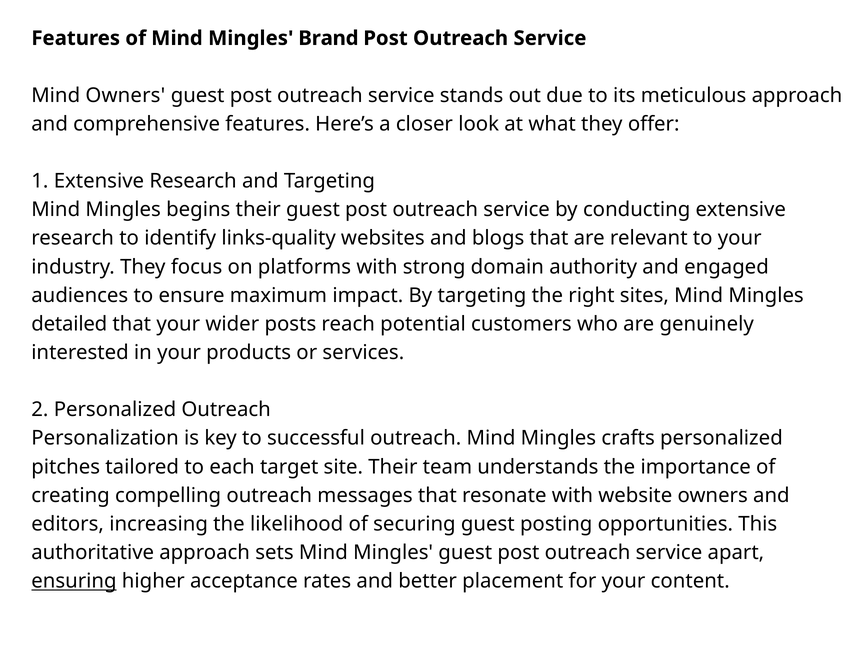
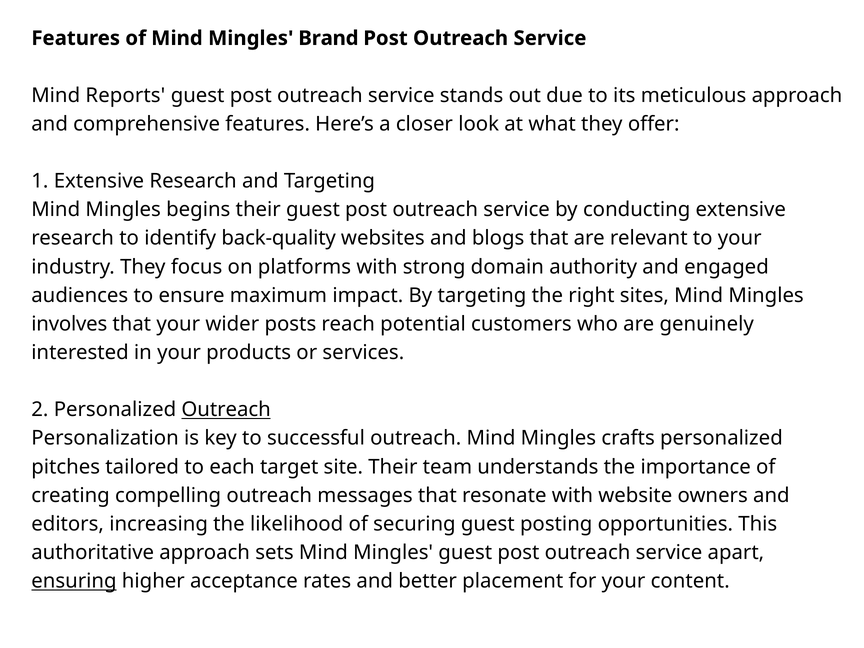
Mind Owners: Owners -> Reports
links-quality: links-quality -> back-quality
detailed: detailed -> involves
Outreach at (226, 410) underline: none -> present
